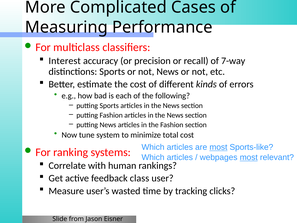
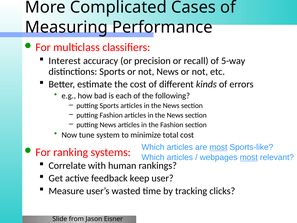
7-way: 7-way -> 5-way
class: class -> keep
